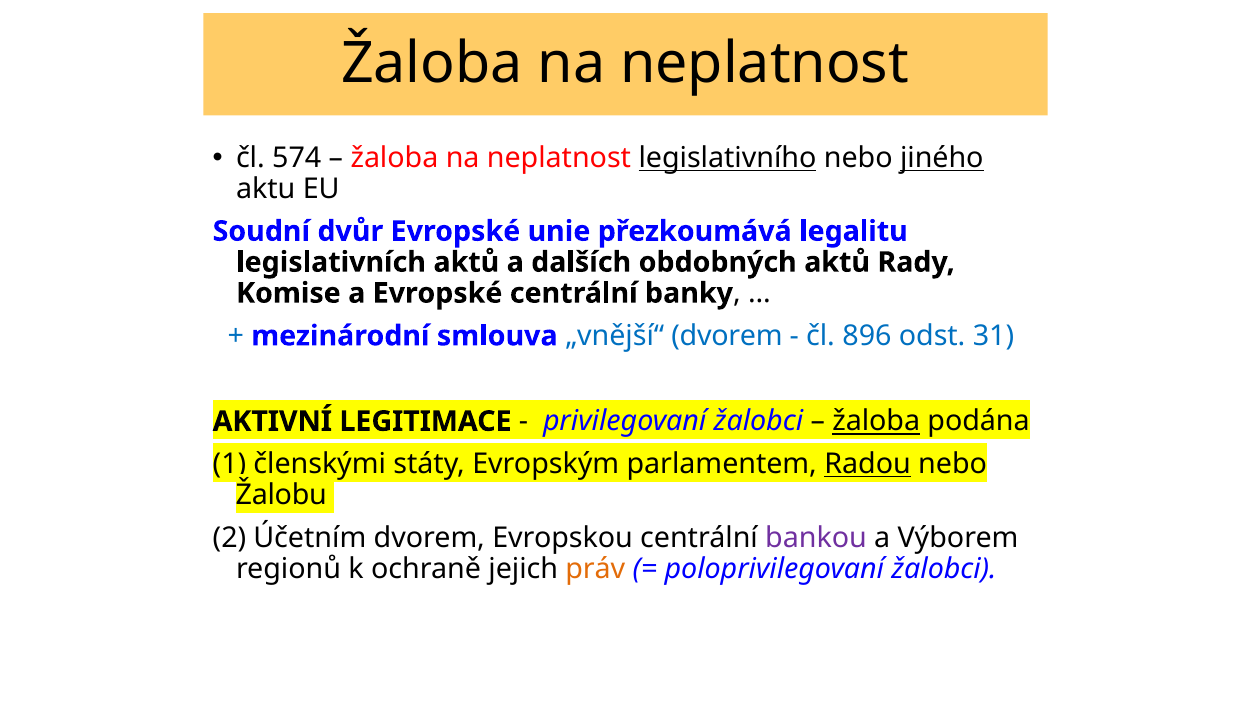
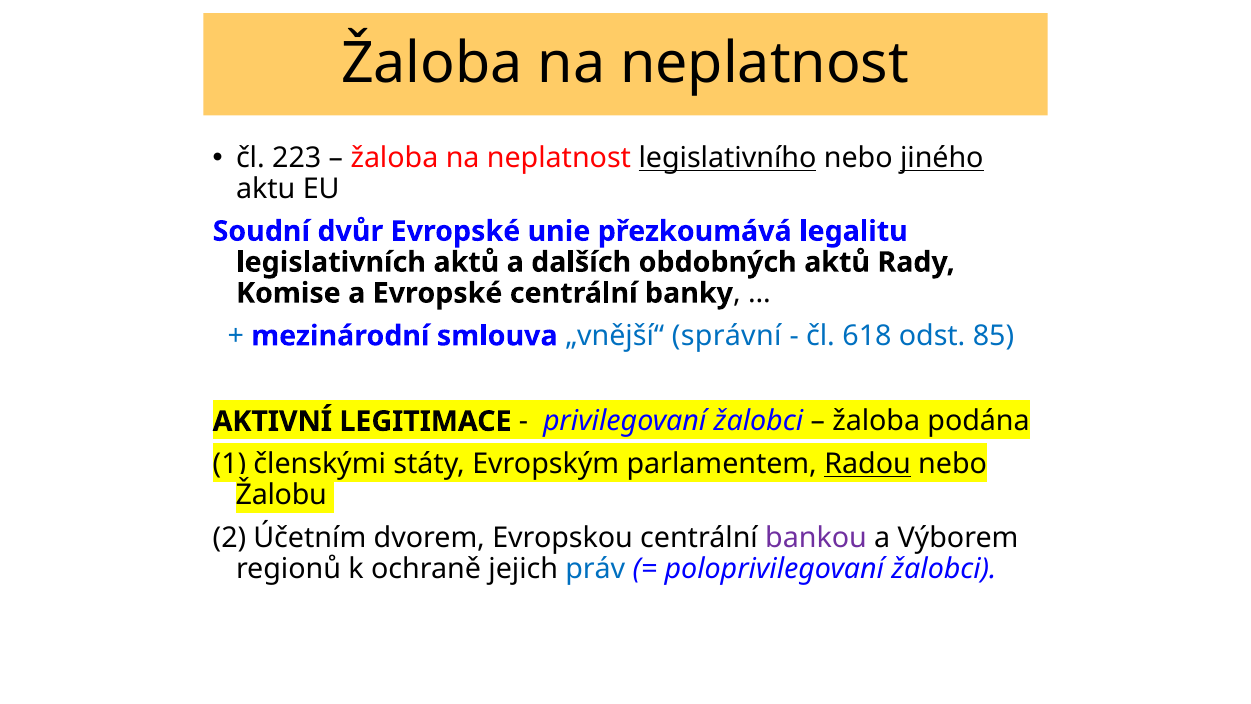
574: 574 -> 223
„vnější“ dvorem: dvorem -> správní
896: 896 -> 618
31: 31 -> 85
žaloba at (876, 421) underline: present -> none
práv colour: orange -> blue
